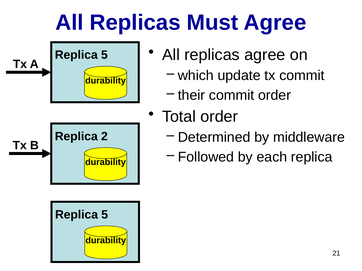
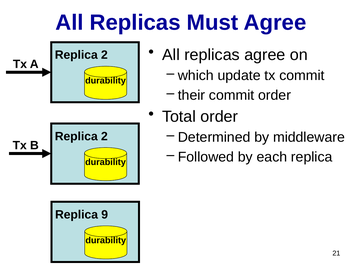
5 at (104, 55): 5 -> 2
5 at (105, 215): 5 -> 9
